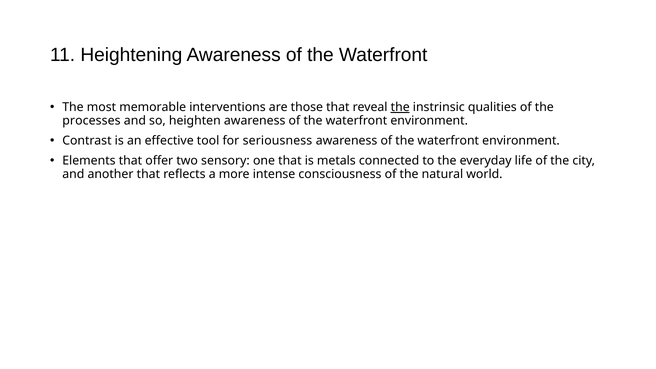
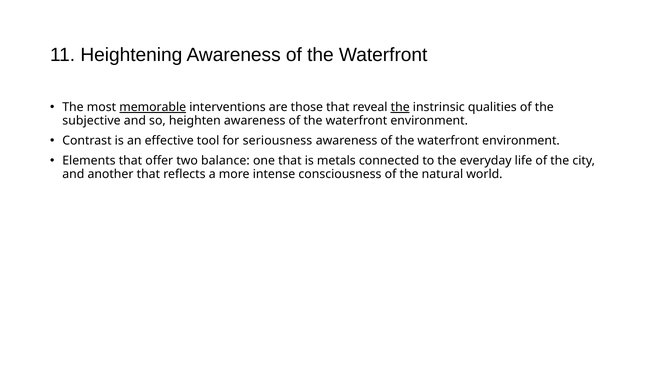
memorable underline: none -> present
processes: processes -> subjective
sensory: sensory -> balance
